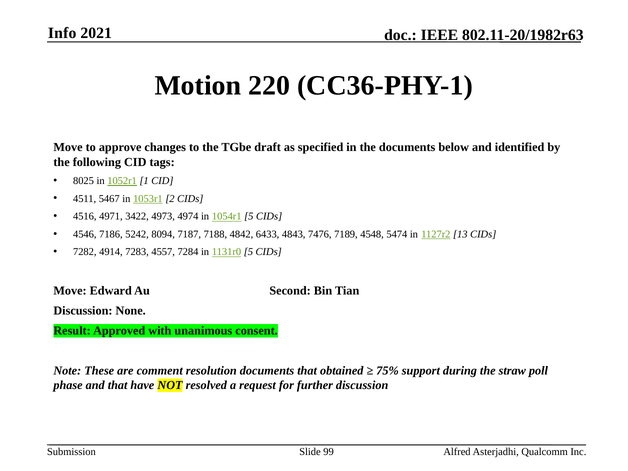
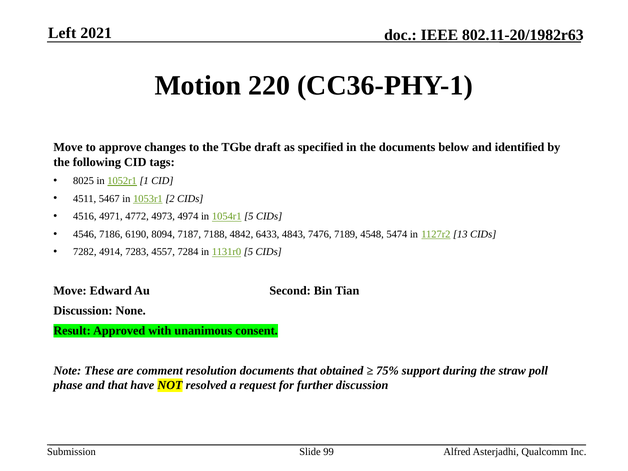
Info: Info -> Left
3422: 3422 -> 4772
5242: 5242 -> 6190
